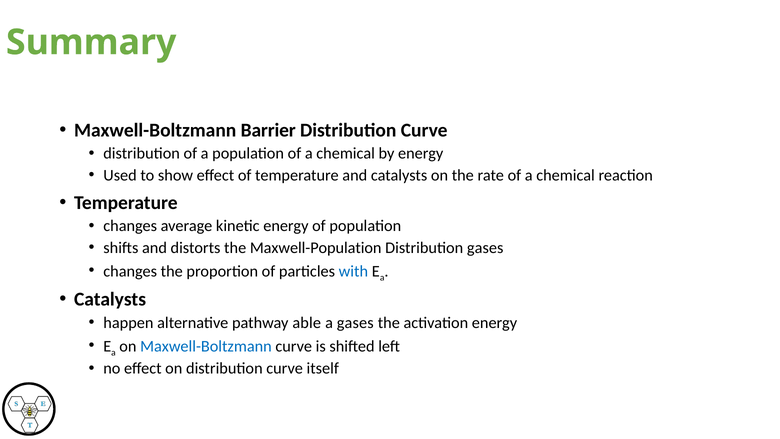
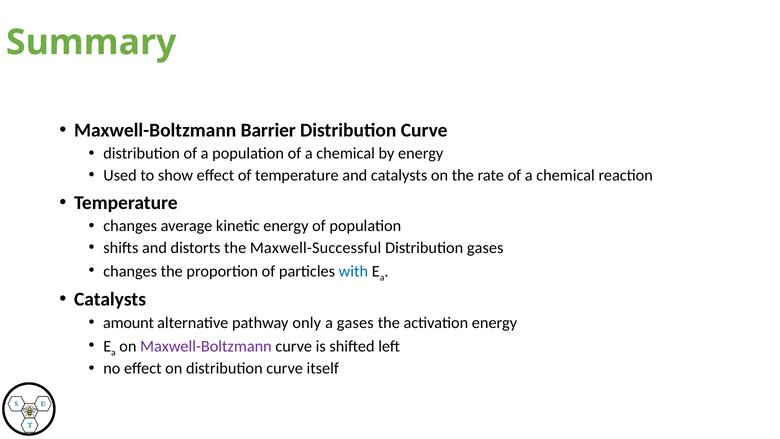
Maxwell-Population: Maxwell-Population -> Maxwell-Successful
happen: happen -> amount
able: able -> only
Maxwell-Boltzmann at (206, 346) colour: blue -> purple
